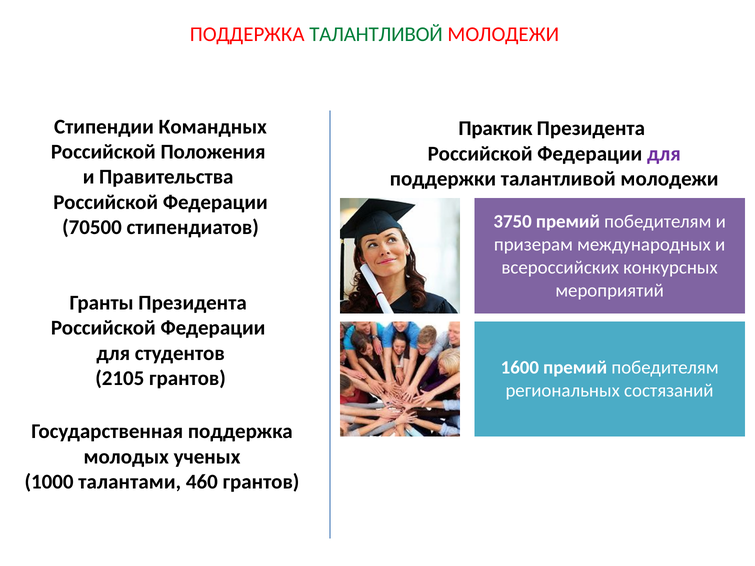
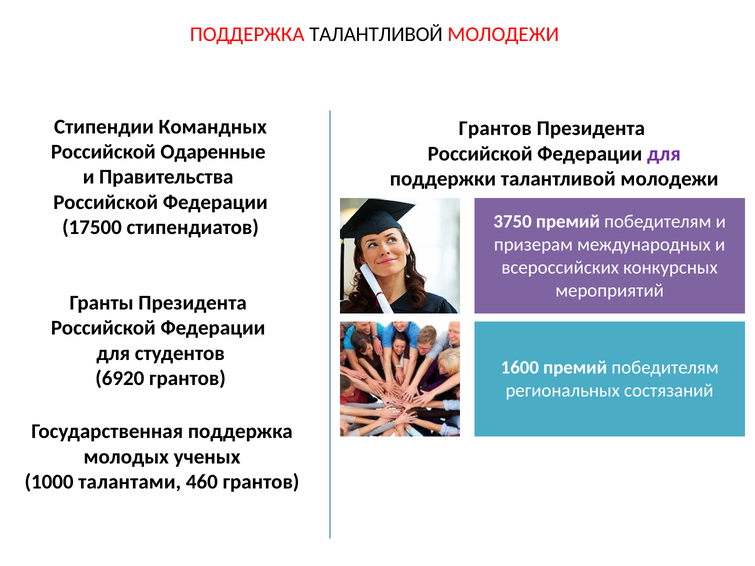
ТАЛАНТЛИВОЙ at (376, 34) colour: green -> black
Практик at (495, 129): Практик -> Грантов
Положения: Положения -> Одаренные
70500: 70500 -> 17500
2105: 2105 -> 6920
